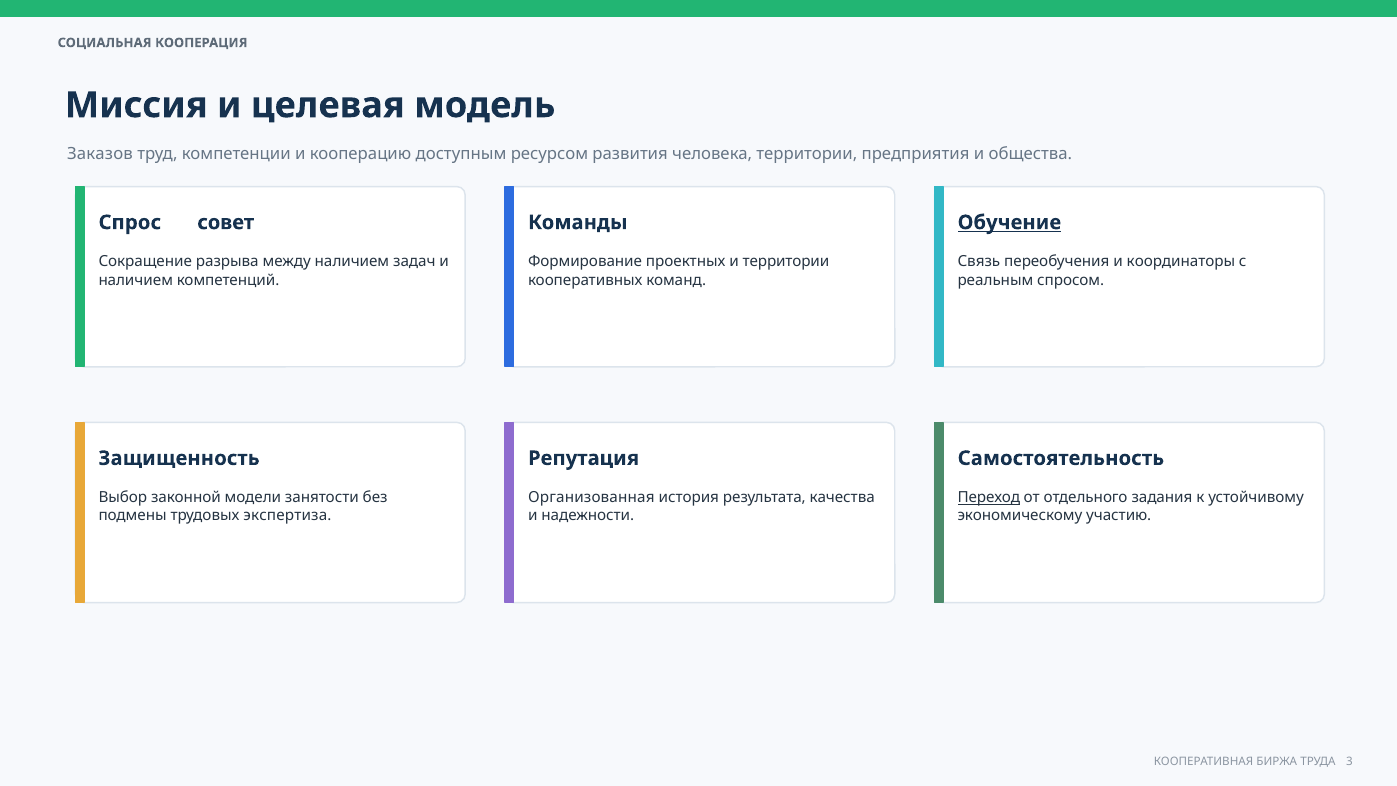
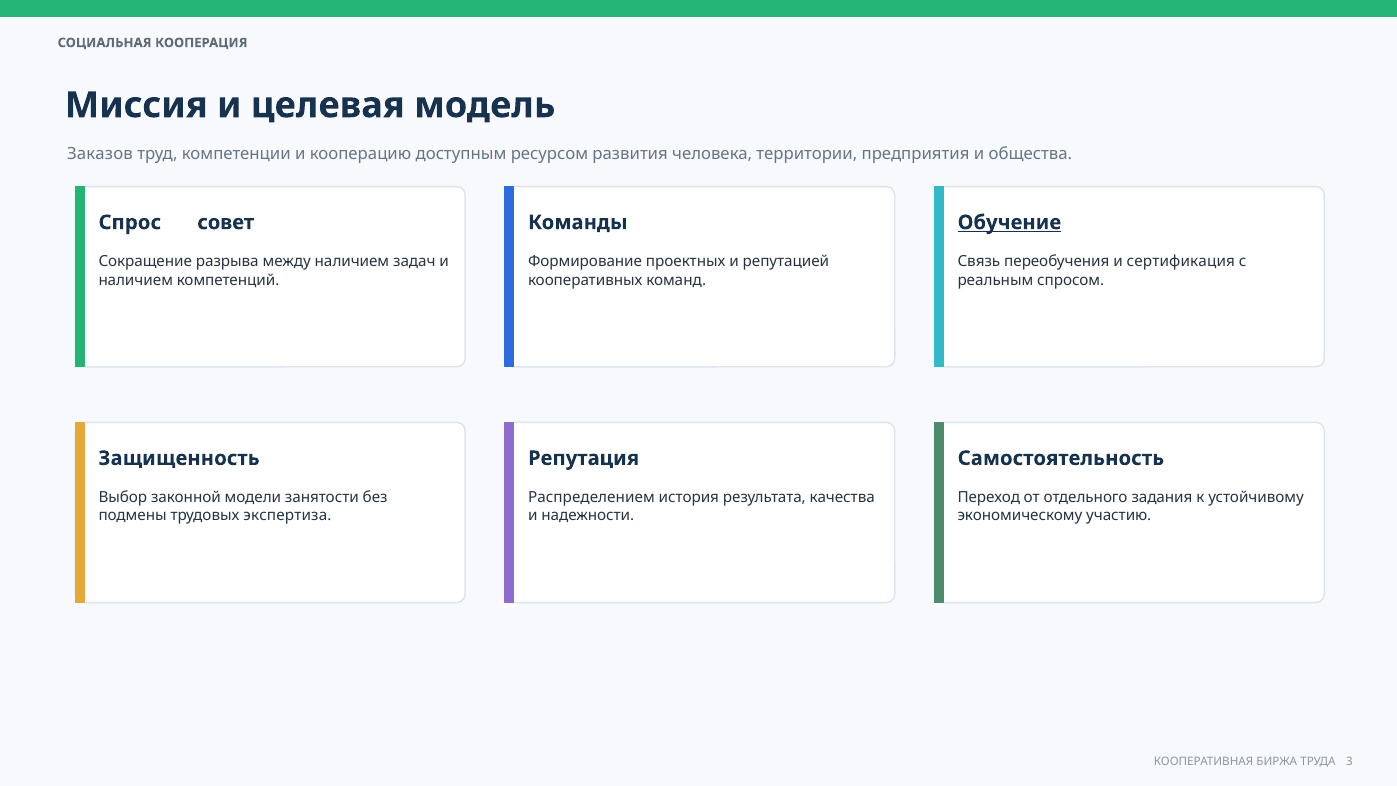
и территории: территории -> репутацией
координаторы: координаторы -> сертификация
Организованная: Организованная -> Распределением
Переход underline: present -> none
